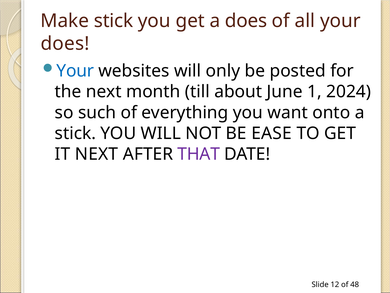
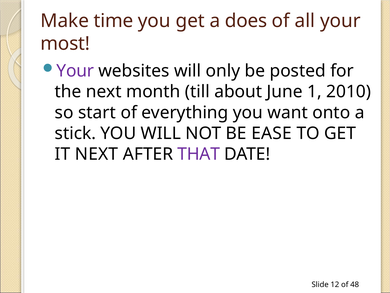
Make stick: stick -> time
does at (65, 43): does -> most
Your at (75, 71) colour: blue -> purple
2024: 2024 -> 2010
such: such -> start
